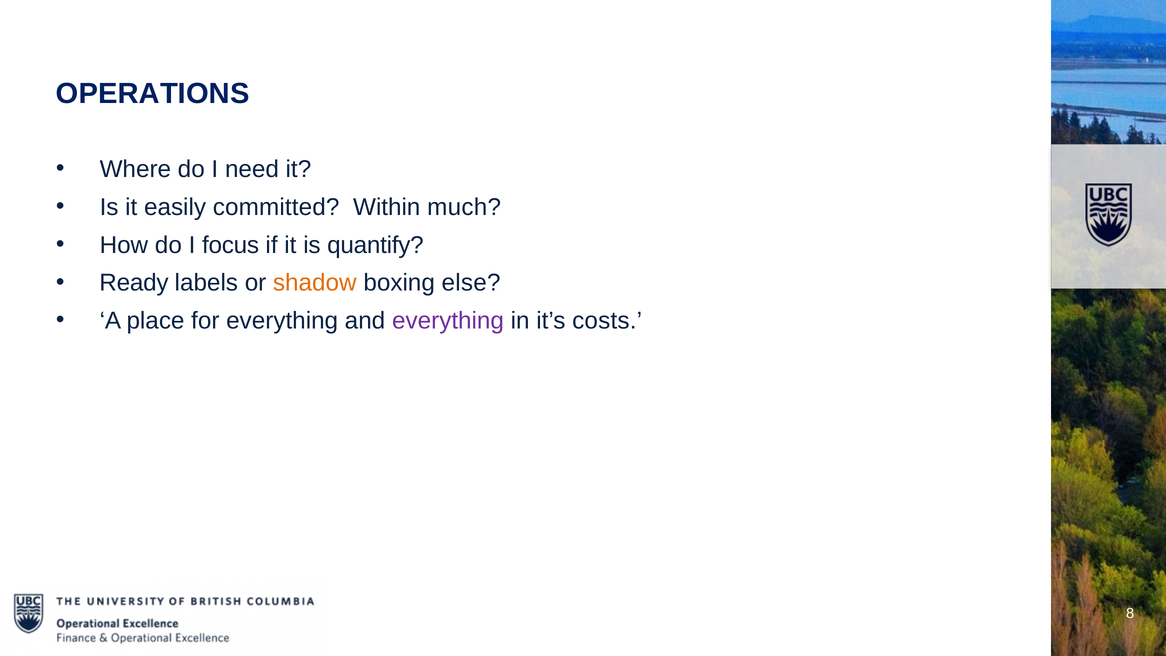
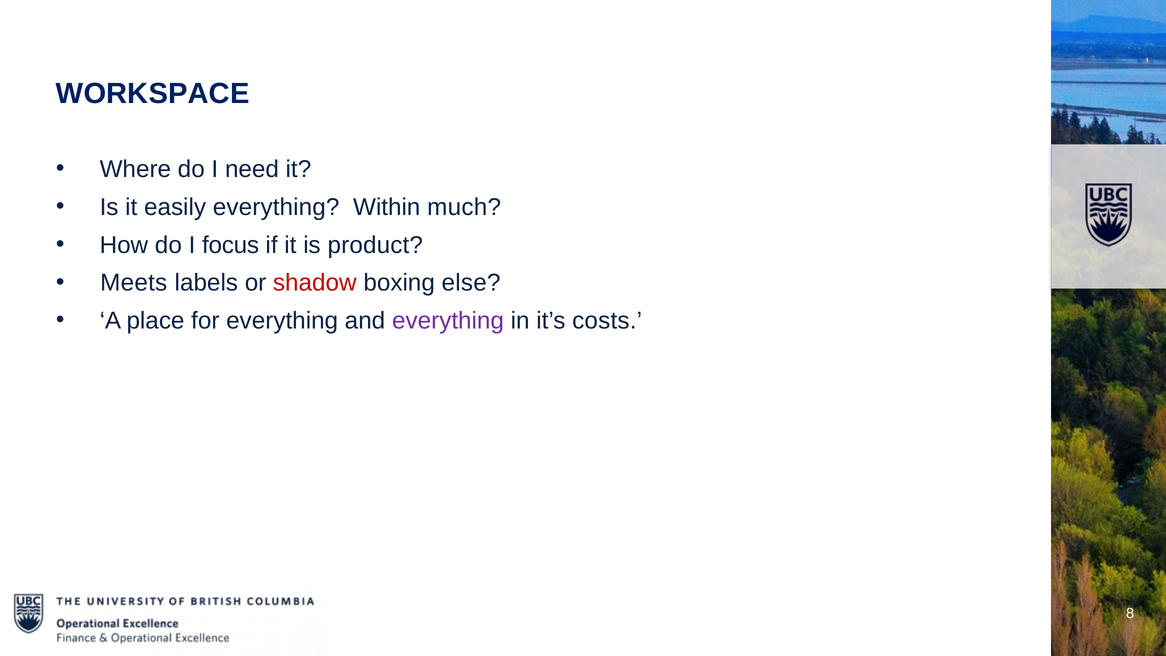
OPERATIONS: OPERATIONS -> WORKSPACE
easily committed: committed -> everything
quantify: quantify -> product
Ready: Ready -> Meets
shadow colour: orange -> red
